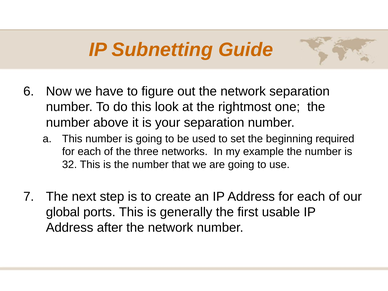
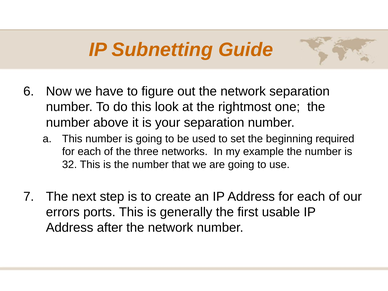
global: global -> errors
